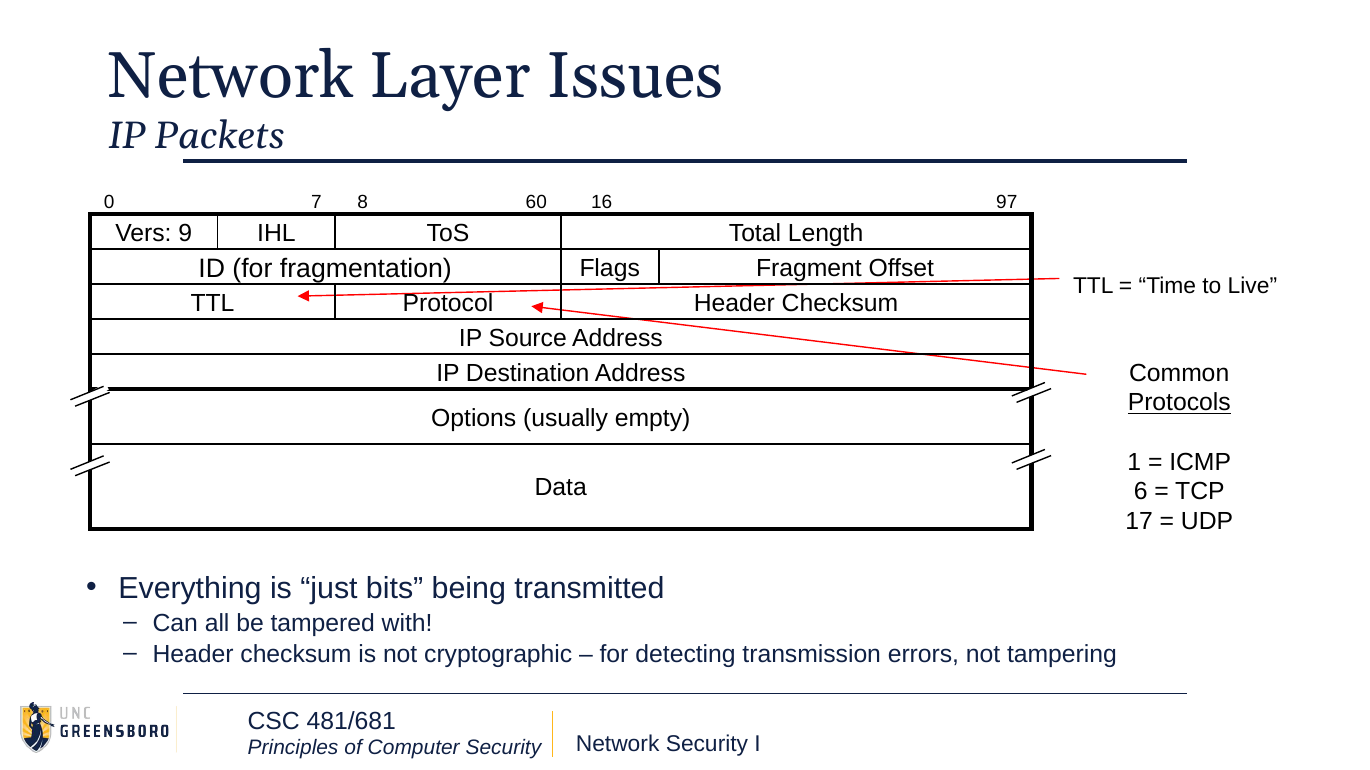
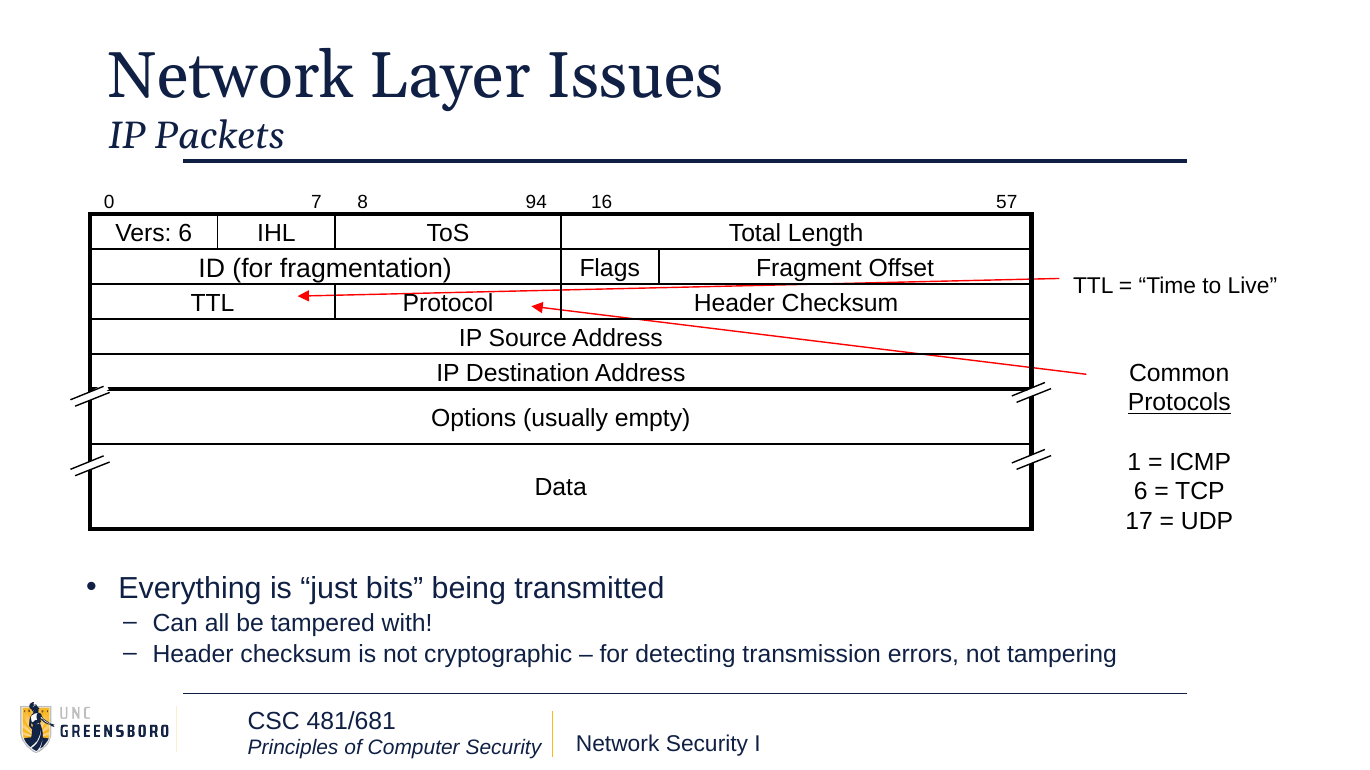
60: 60 -> 94
97: 97 -> 57
Vers 9: 9 -> 6
